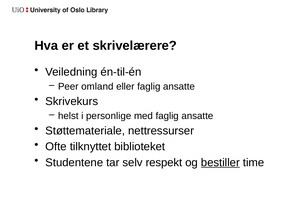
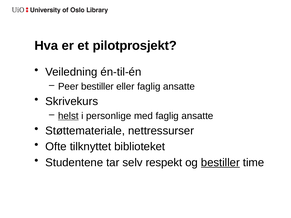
skrivelærere: skrivelærere -> pilotprosjekt
Peer omland: omland -> bestiller
helst underline: none -> present
